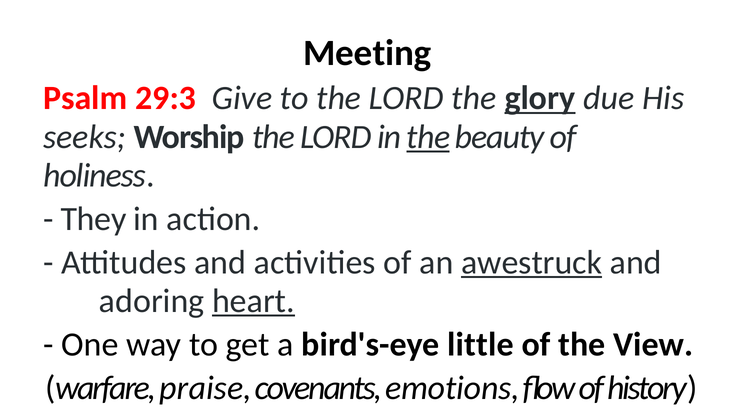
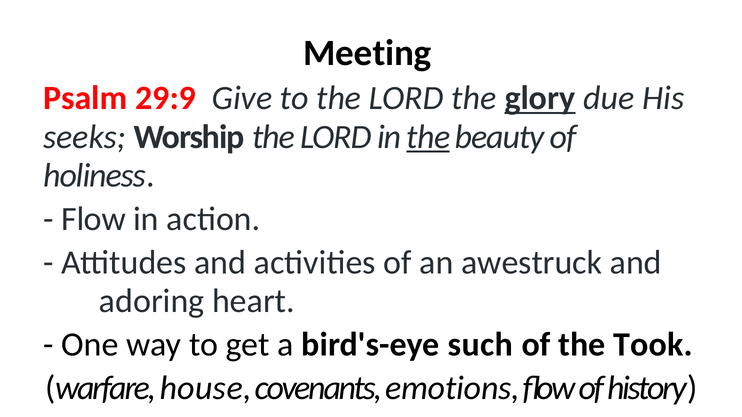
29:3: 29:3 -> 29:9
They at (94, 219): They -> Flow
awestruck underline: present -> none
heart underline: present -> none
little: little -> such
View: View -> Took
praise: praise -> house
